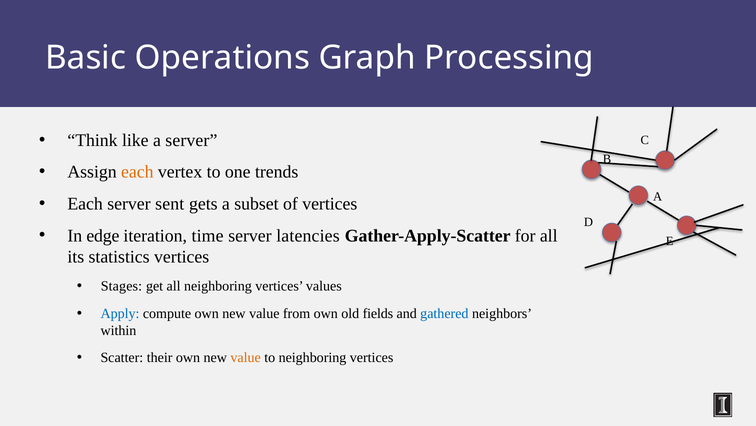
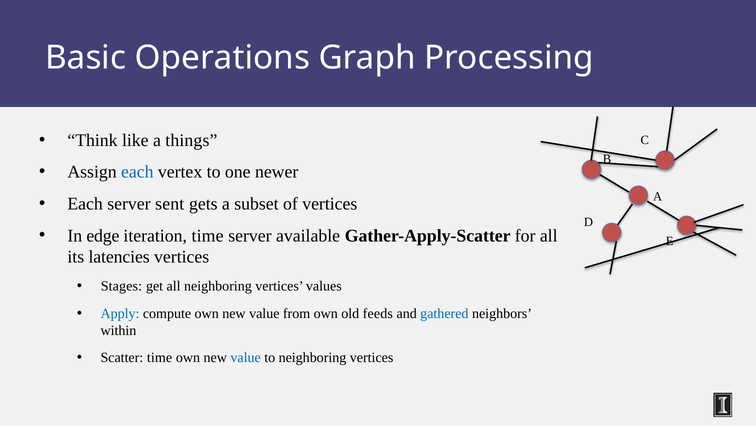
a server: server -> things
each at (137, 172) colour: orange -> blue
trends: trends -> newer
latencies: latencies -> available
statistics: statistics -> latencies
fields: fields -> feeds
Scatter their: their -> time
value at (246, 358) colour: orange -> blue
